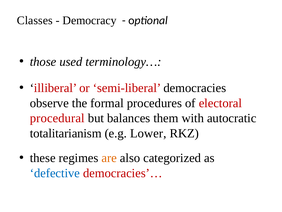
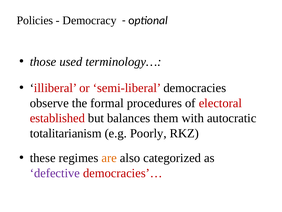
Classes: Classes -> Policies
procedural: procedural -> established
Lower: Lower -> Poorly
defective colour: blue -> purple
